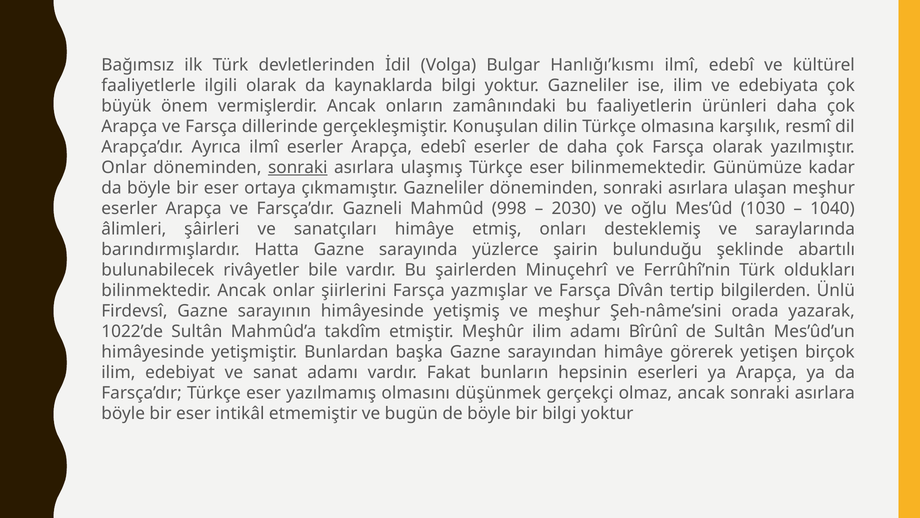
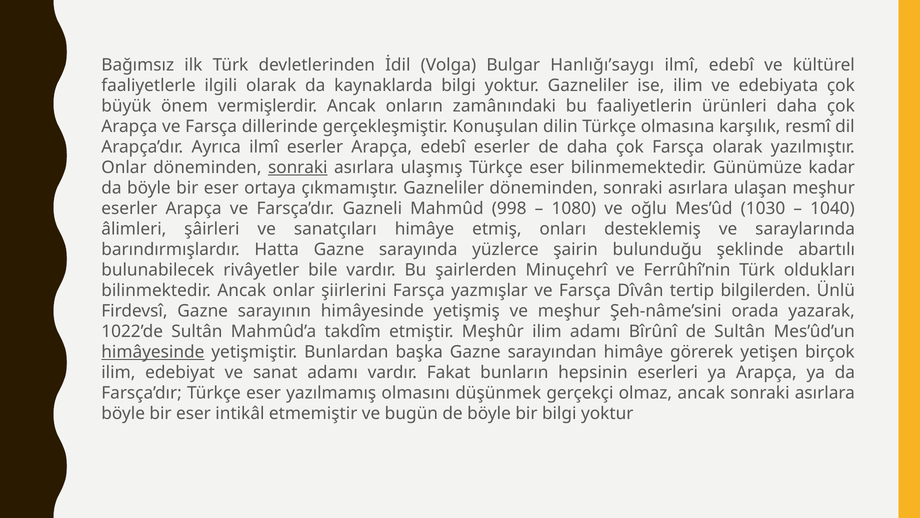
Hanlığı’kısmı: Hanlığı’kısmı -> Hanlığı’saygı
2030: 2030 -> 1080
himâyesinde at (153, 352) underline: none -> present
